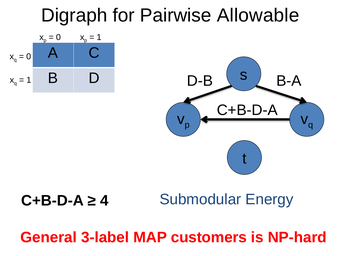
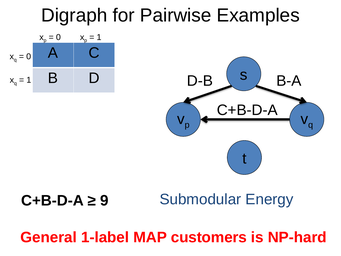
Allowable: Allowable -> Examples
4: 4 -> 9
3-label: 3-label -> 1-label
